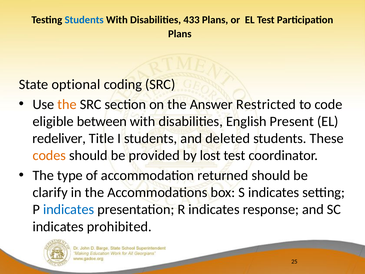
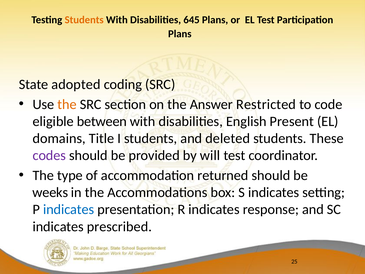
Students at (84, 20) colour: blue -> orange
433: 433 -> 645
optional: optional -> adopted
redeliver: redeliver -> domains
codes colour: orange -> purple
lost: lost -> will
clarify: clarify -> weeks
prohibited: prohibited -> prescribed
